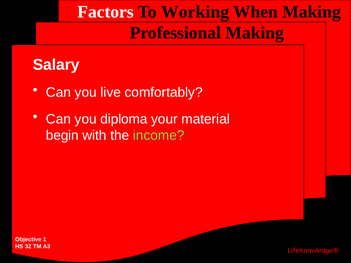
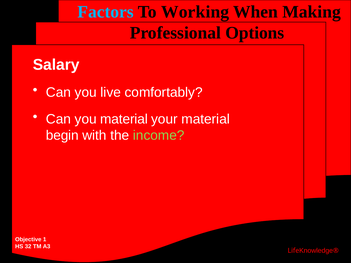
Factors colour: white -> light blue
Professional Making: Making -> Options
you diploma: diploma -> material
